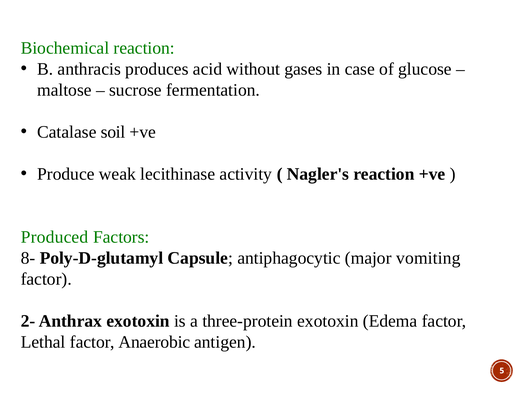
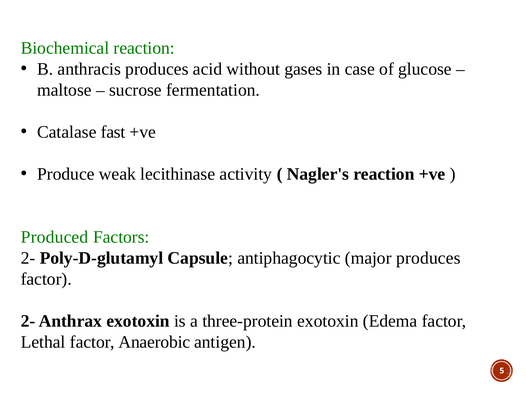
soil: soil -> fast
8- at (28, 258): 8- -> 2-
major vomiting: vomiting -> produces
